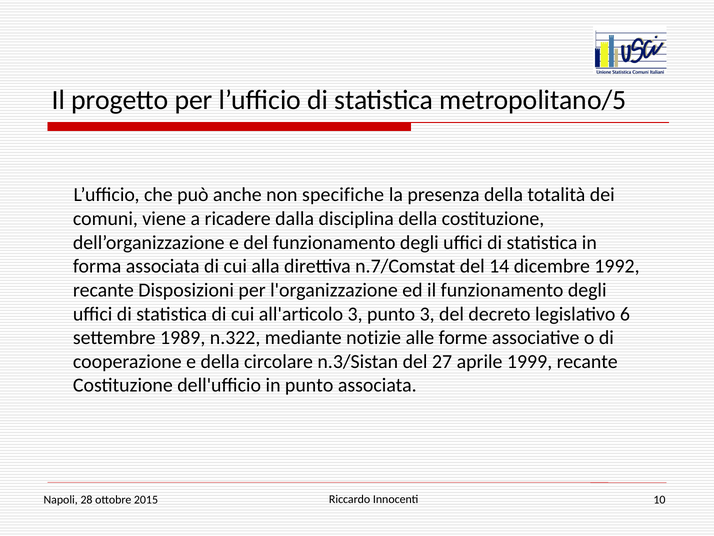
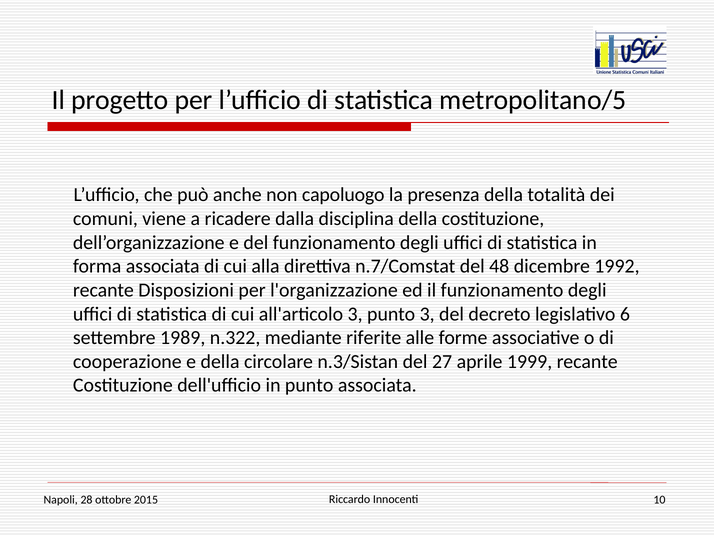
specifiche: specifiche -> capoluogo
14: 14 -> 48
notizie: notizie -> riferite
